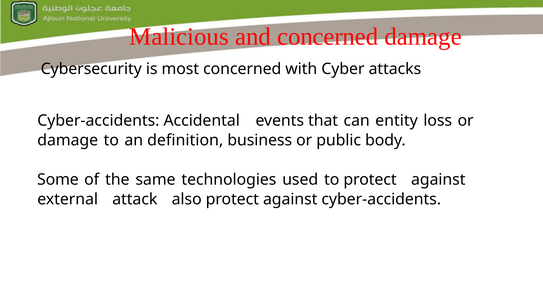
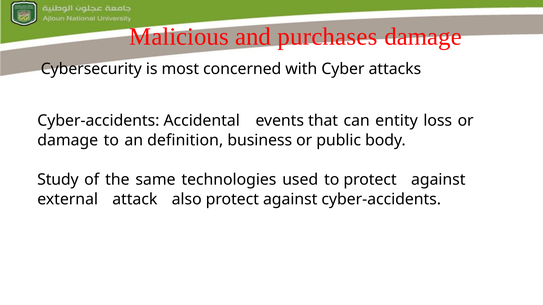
and concerned: concerned -> purchases
Some: Some -> Study
